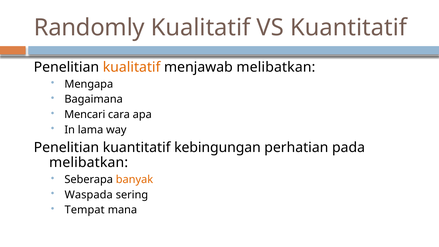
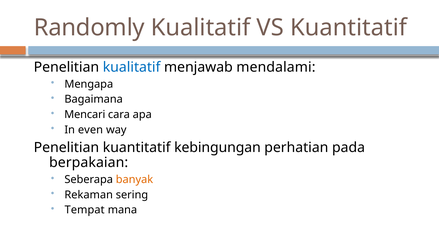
kualitatif at (132, 67) colour: orange -> blue
menjawab melibatkan: melibatkan -> mendalami
lama: lama -> even
melibatkan at (89, 163): melibatkan -> berpakaian
Waspada: Waspada -> Rekaman
